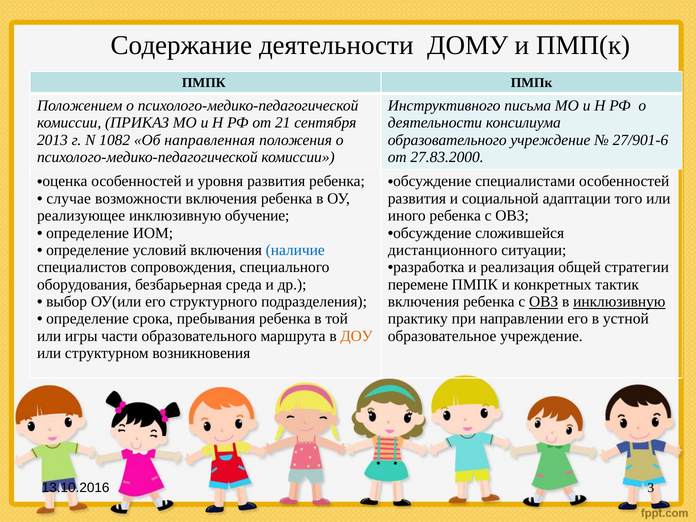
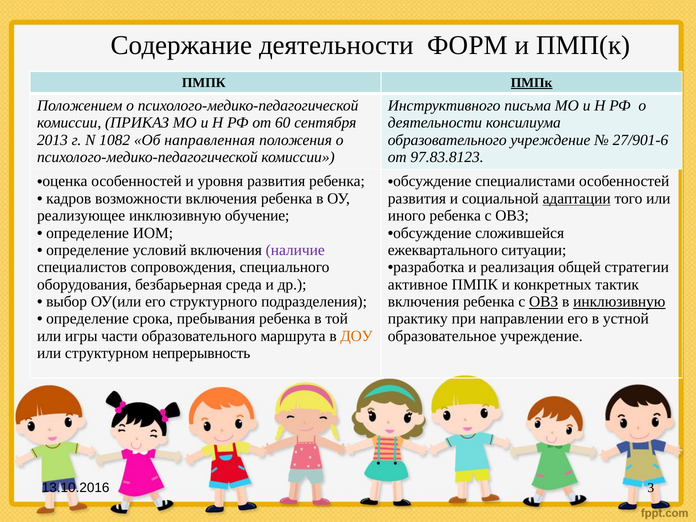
ДОМУ: ДОМУ -> ФОРМ
ПМПк at (532, 83) underline: none -> present
21: 21 -> 60
27.83.2000: 27.83.2000 -> 97.83.8123
случае: случае -> кадров
адаптации underline: none -> present
наличие colour: blue -> purple
дистанционного: дистанционного -> ежеквартального
перемене: перемене -> активное
возникновения: возникновения -> непрерывность
